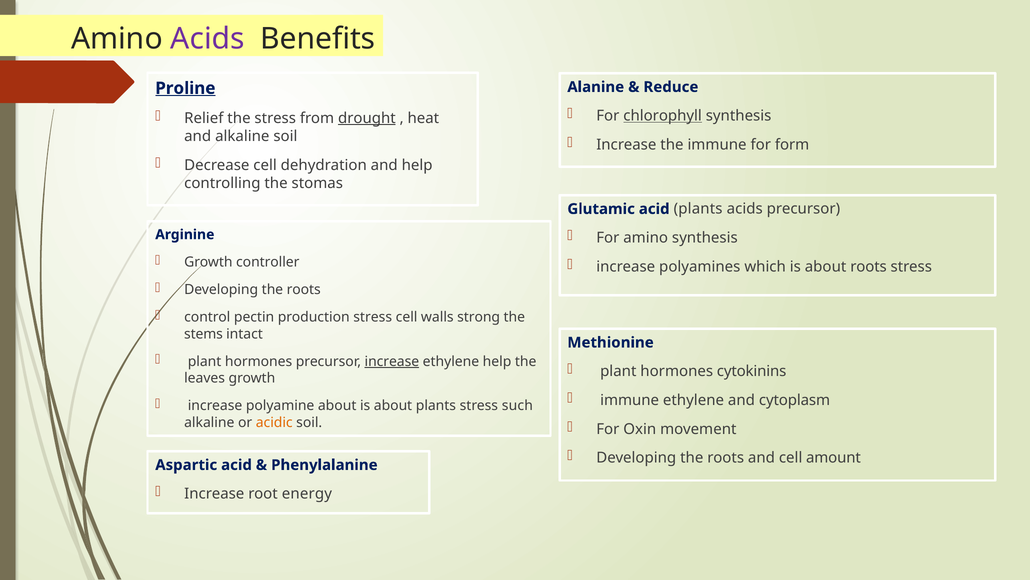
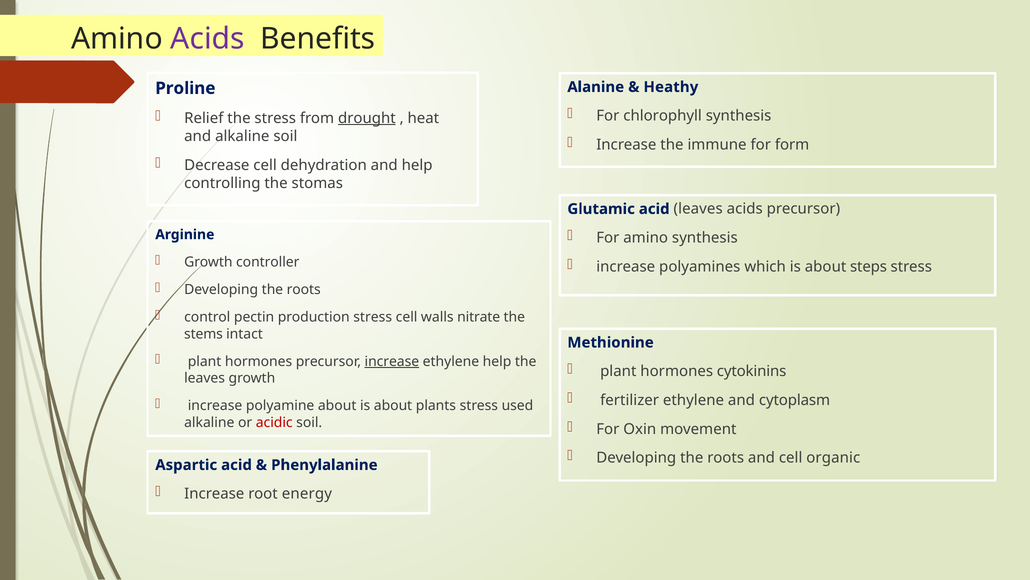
Reduce: Reduce -> Heathy
Proline underline: present -> none
chlorophyll underline: present -> none
acid plants: plants -> leaves
about roots: roots -> steps
strong: strong -> nitrate
immune at (630, 400): immune -> fertilizer
such: such -> used
acidic colour: orange -> red
amount: amount -> organic
